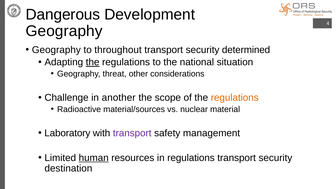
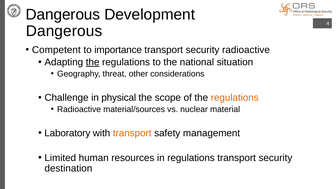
Geography at (64, 31): Geography -> Dangerous
Geography at (56, 50): Geography -> Competent
throughout: throughout -> importance
security determined: determined -> radioactive
another: another -> physical
transport at (132, 133) colour: purple -> orange
human underline: present -> none
